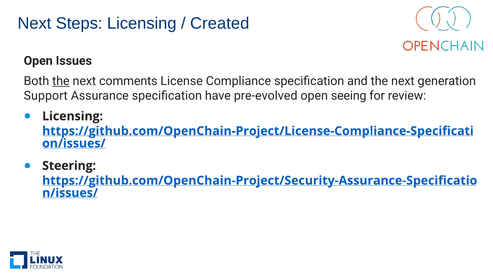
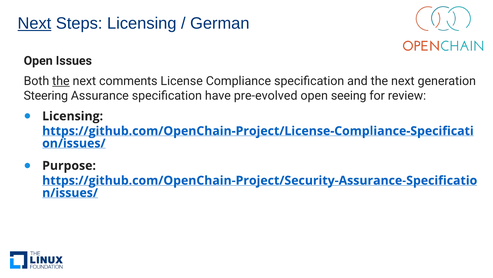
Next at (34, 23) underline: none -> present
Created: Created -> German
Support: Support -> Steering
Steering: Steering -> Purpose
